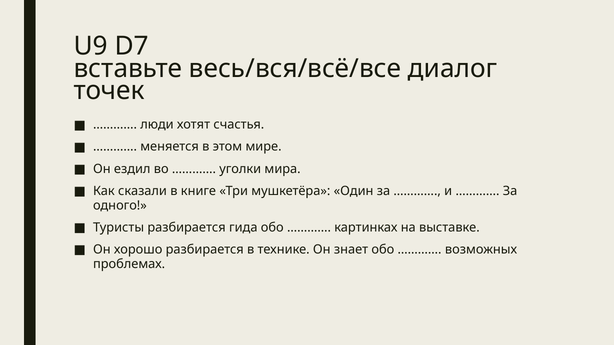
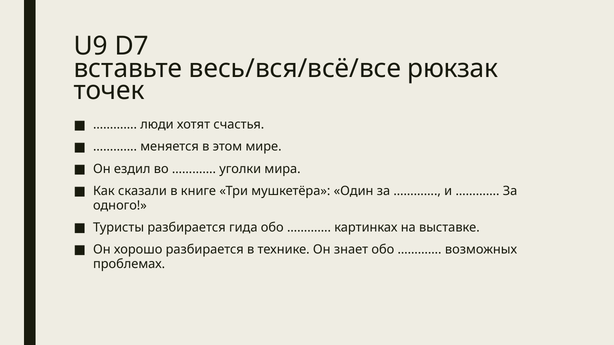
диалог: диалог -> рюкзак
